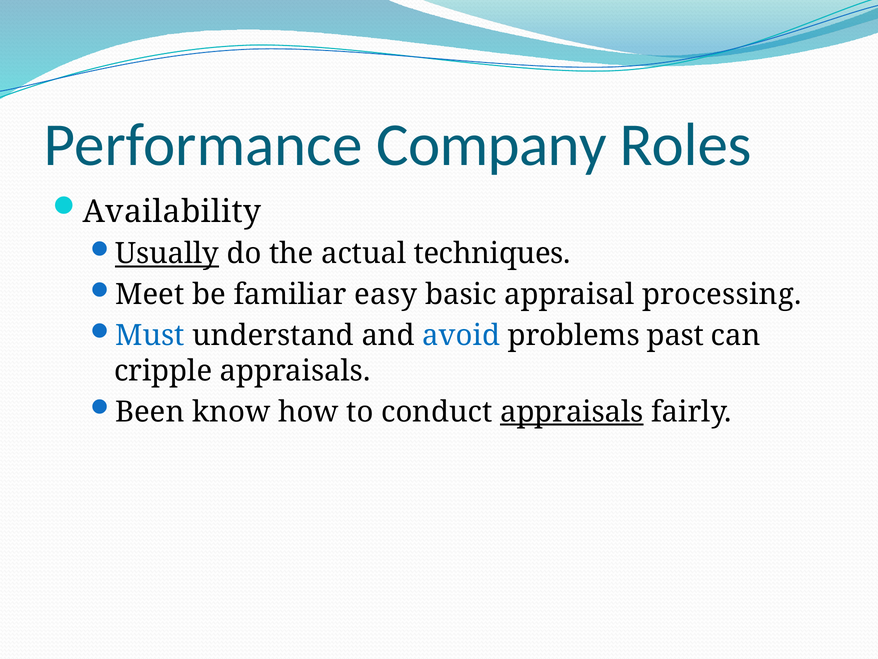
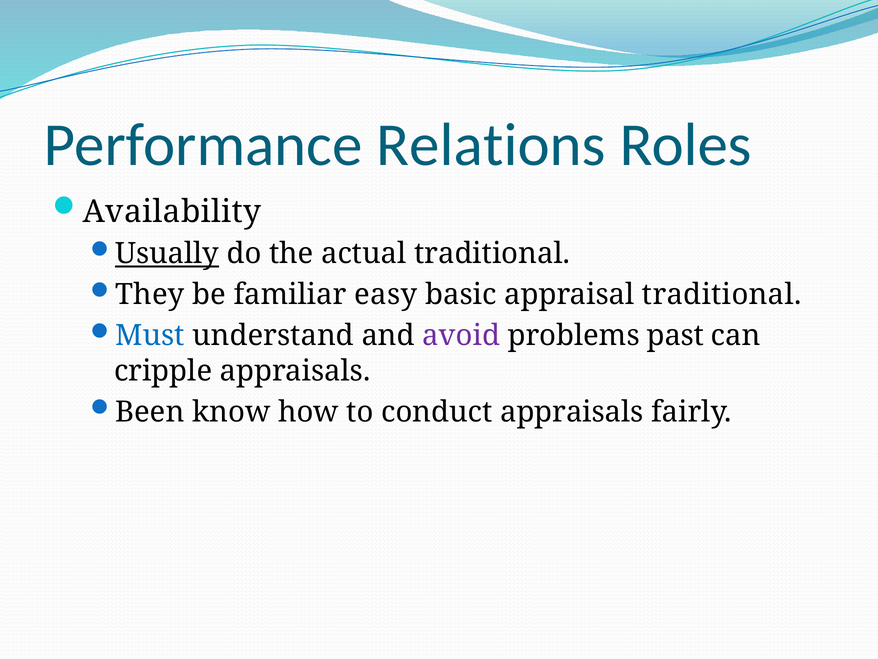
Company: Company -> Relations
actual techniques: techniques -> traditional
Meet: Meet -> They
appraisal processing: processing -> traditional
avoid colour: blue -> purple
appraisals at (572, 412) underline: present -> none
